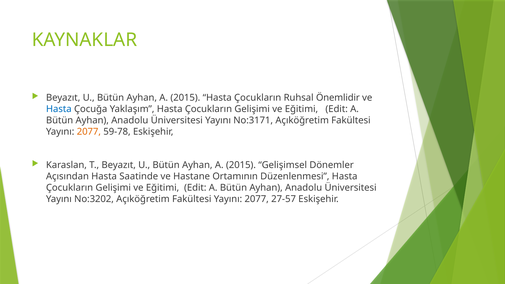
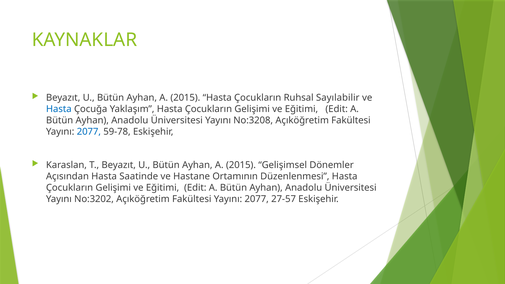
Önemlidir: Önemlidir -> Sayılabilir
No:3171: No:3171 -> No:3208
2077 at (89, 132) colour: orange -> blue
